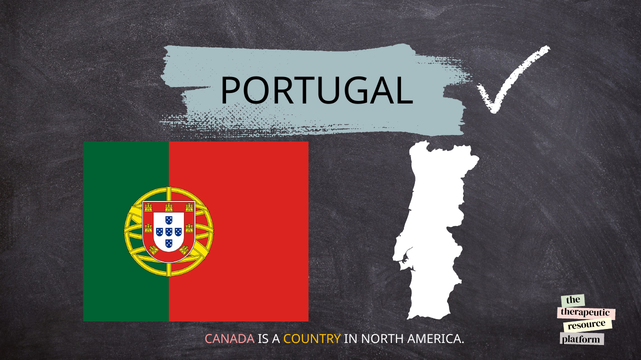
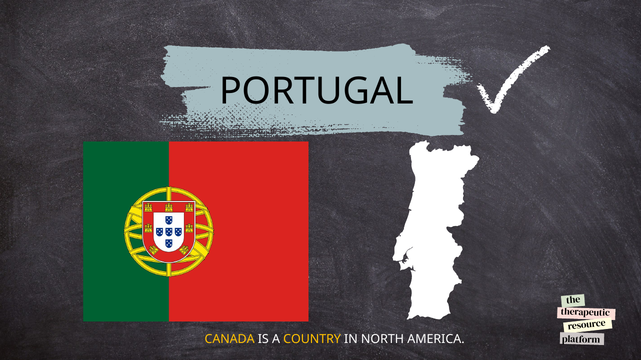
CANADA colour: pink -> yellow
